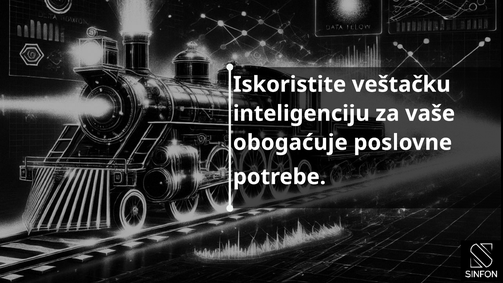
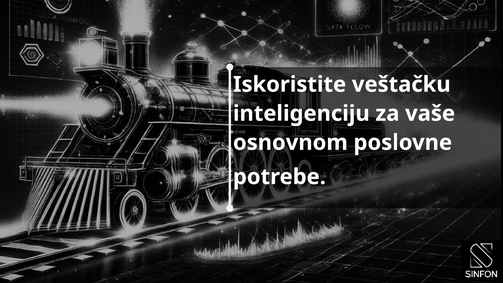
obogaćuje: obogaćuje -> osnovnom
